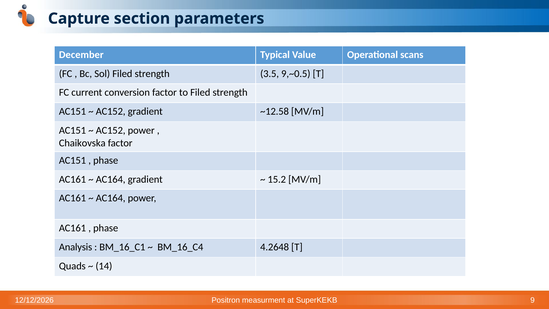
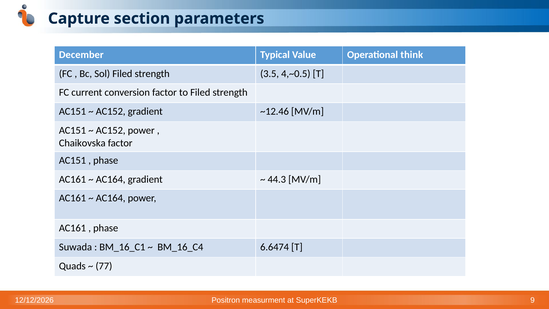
scans: scans -> think
9,~0.5: 9,~0.5 -> 4,~0.5
~12.58: ~12.58 -> ~12.46
15.2: 15.2 -> 44.3
Analysis: Analysis -> Suwada
4.2648: 4.2648 -> 6.6474
14: 14 -> 77
